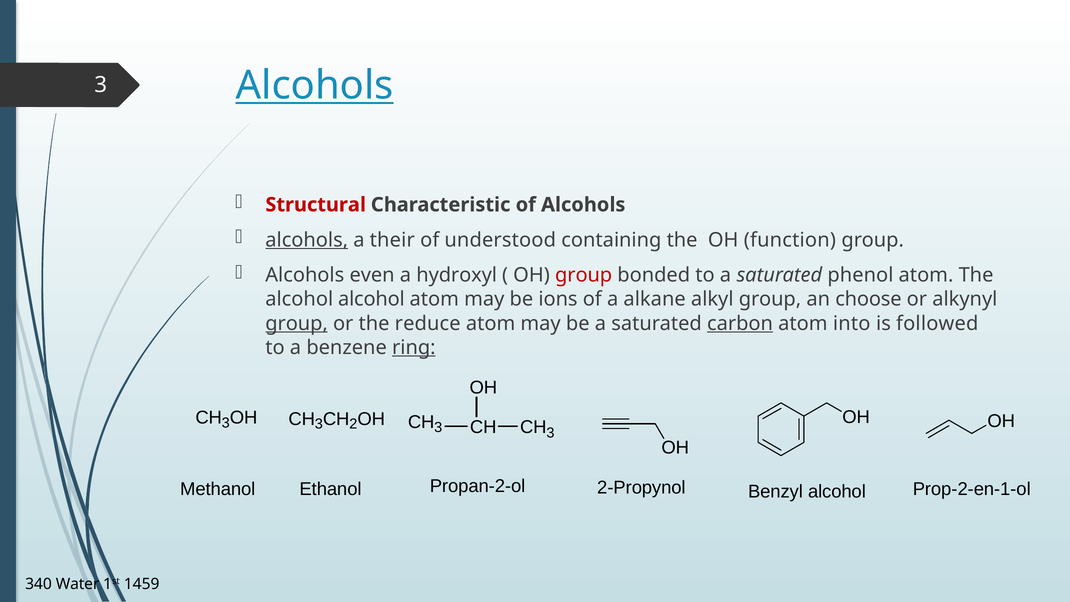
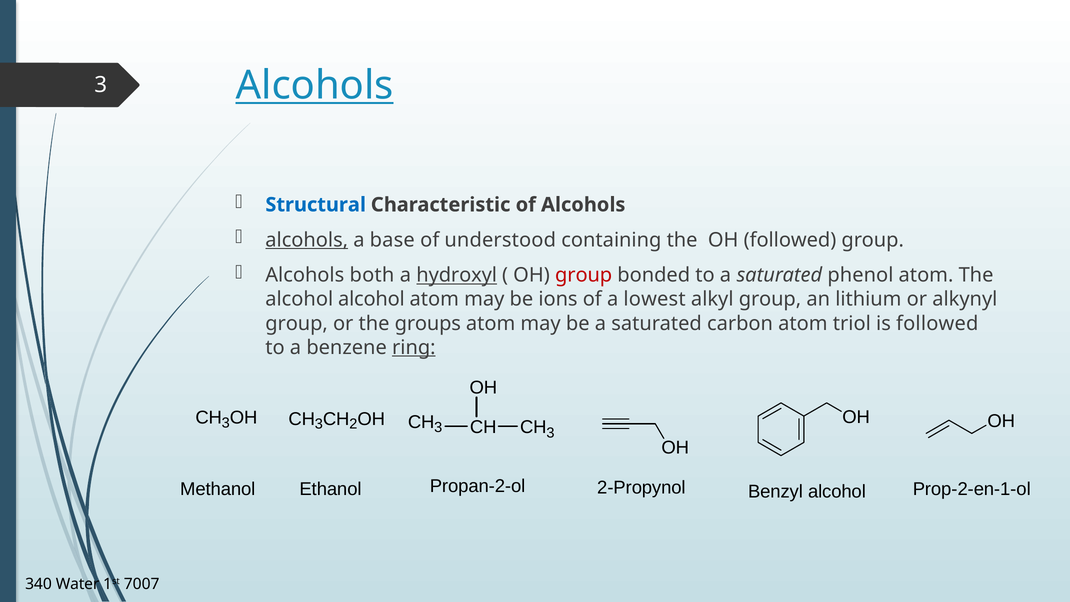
Structural colour: red -> blue
their: their -> base
OH function: function -> followed
even: even -> both
hydroxyl underline: none -> present
alkane: alkane -> lowest
choose: choose -> lithium
group at (297, 323) underline: present -> none
reduce: reduce -> groups
carbon underline: present -> none
into: into -> triol
1459: 1459 -> 7007
